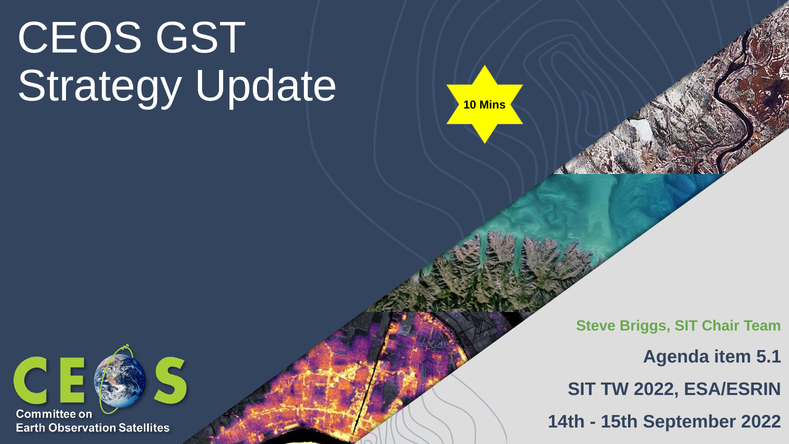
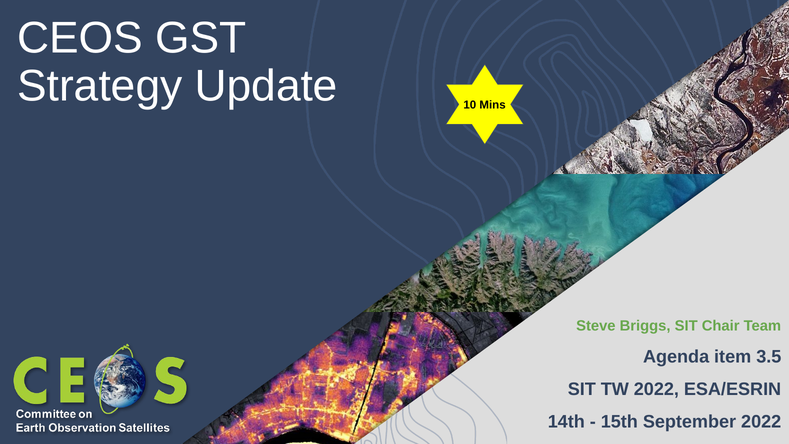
5.1: 5.1 -> 3.5
